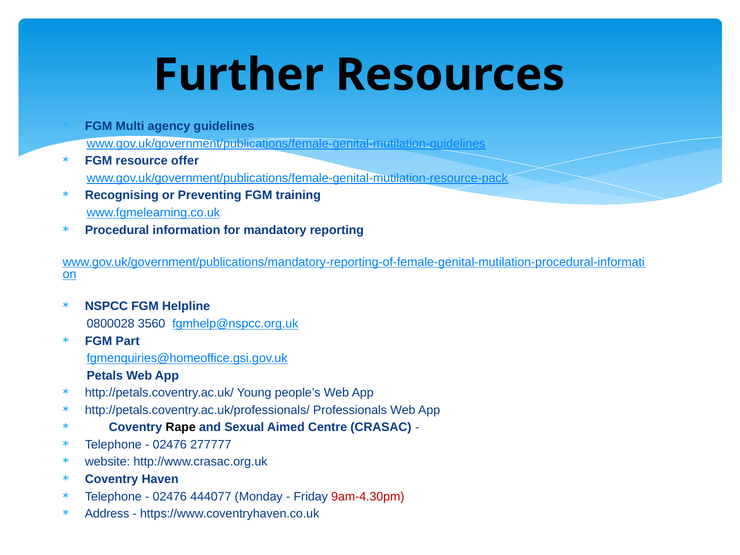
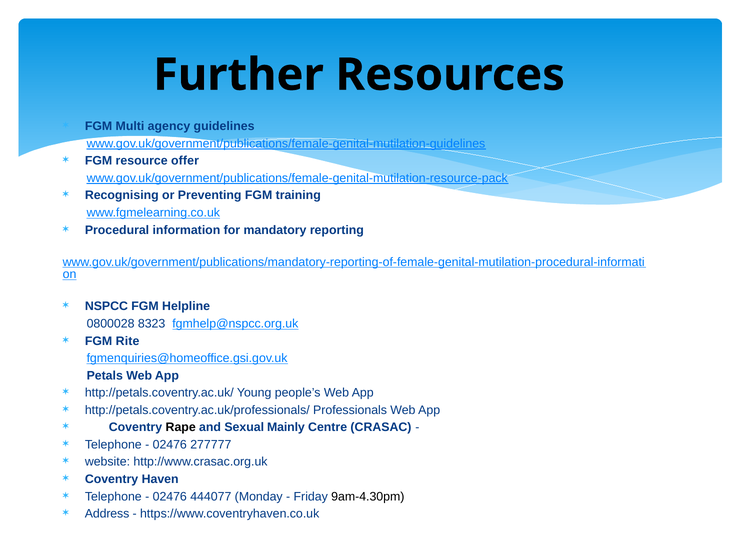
3560: 3560 -> 8323
Part: Part -> Rite
Aimed: Aimed -> Mainly
9am-4.30pm colour: red -> black
